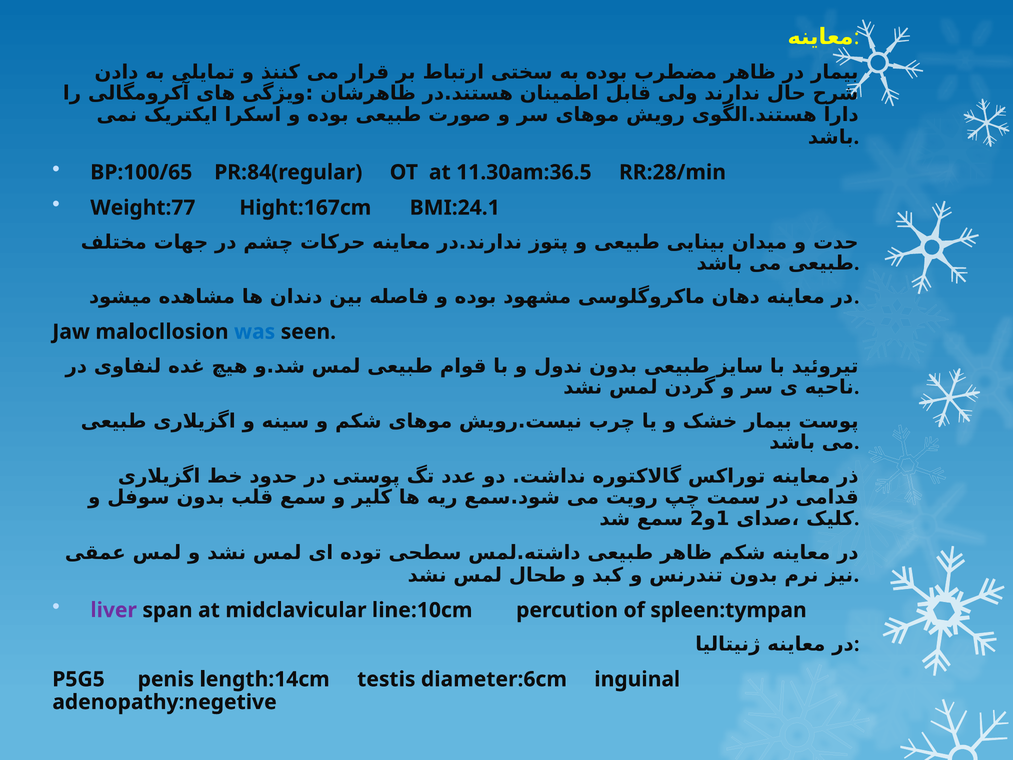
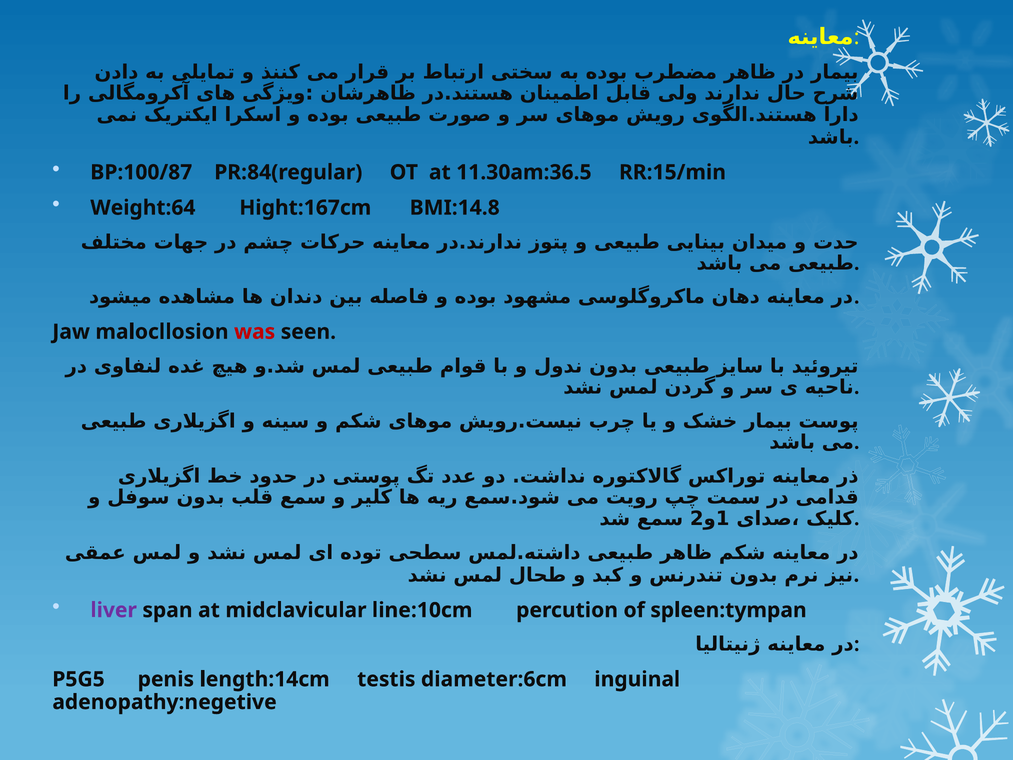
BP:100/65: BP:100/65 -> BP:100/87
RR:28/min: RR:28/min -> RR:15/min
Weight:77: Weight:77 -> Weight:64
BMI:24.1: BMI:24.1 -> BMI:14.8
was colour: blue -> red
